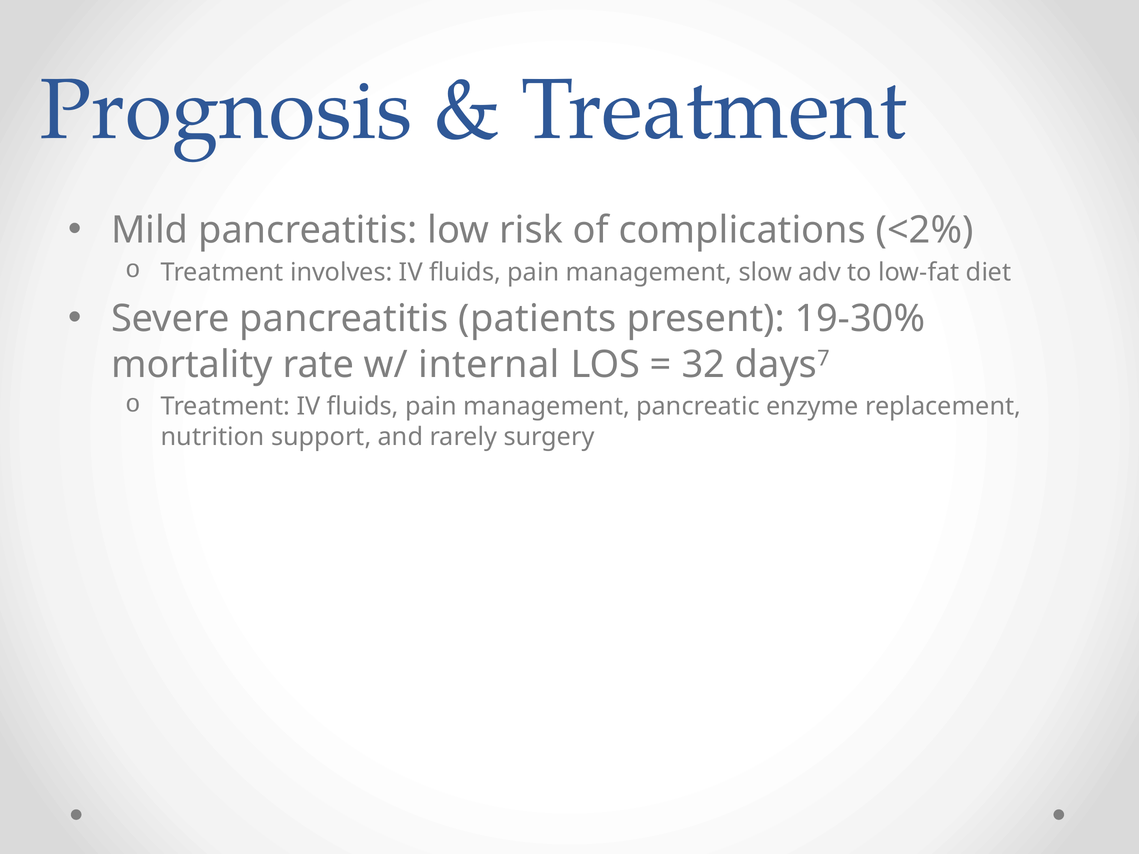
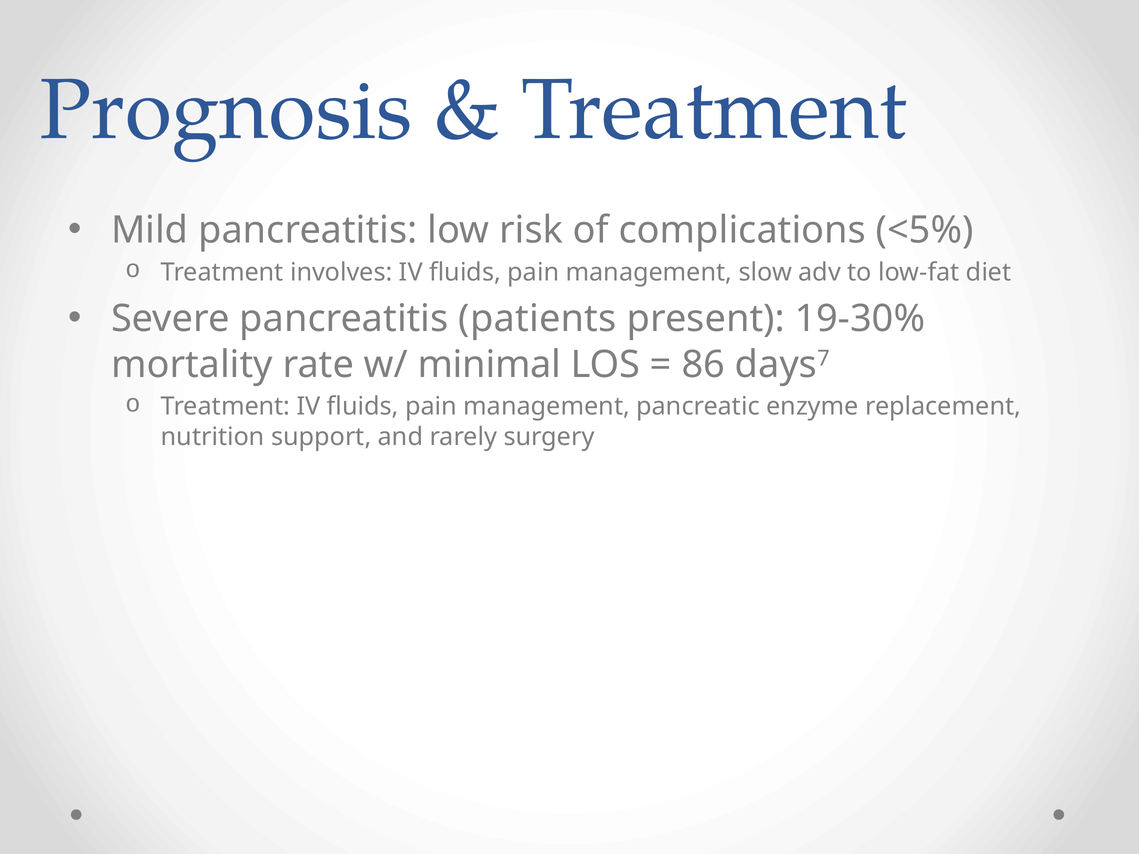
<2%: <2% -> <5%
internal: internal -> minimal
32: 32 -> 86
